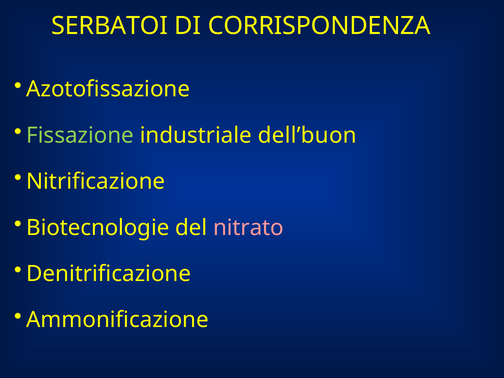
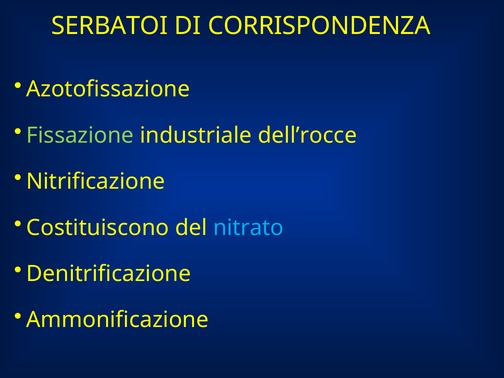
dell’buon: dell’buon -> dell’rocce
Biotecnologie: Biotecnologie -> Costituiscono
nitrato colour: pink -> light blue
